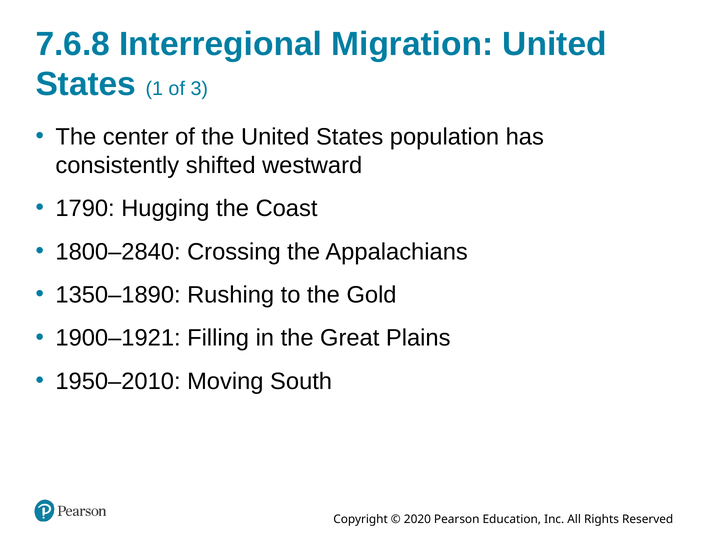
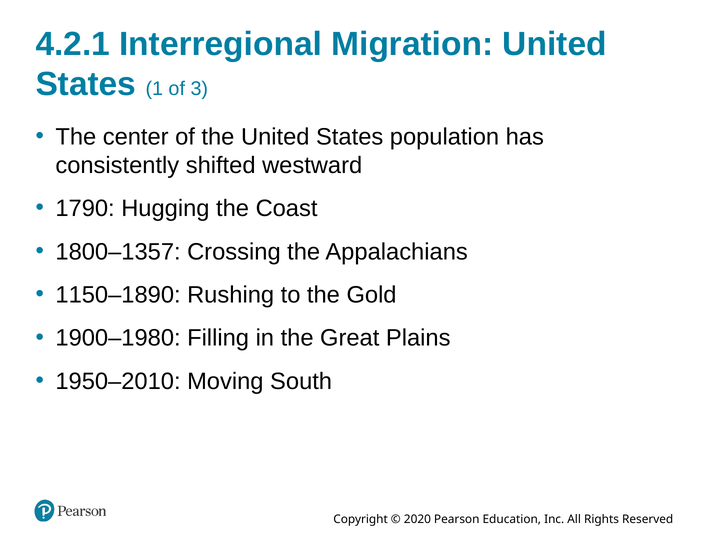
7.6.8: 7.6.8 -> 4.2.1
1800–2840: 1800–2840 -> 1800–1357
1350–1890: 1350–1890 -> 1150–1890
1900–1921: 1900–1921 -> 1900–1980
